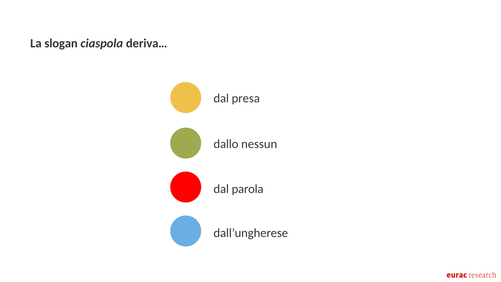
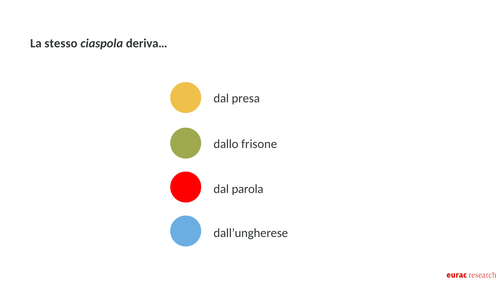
slogan: slogan -> stesso
nessun: nessun -> frisone
